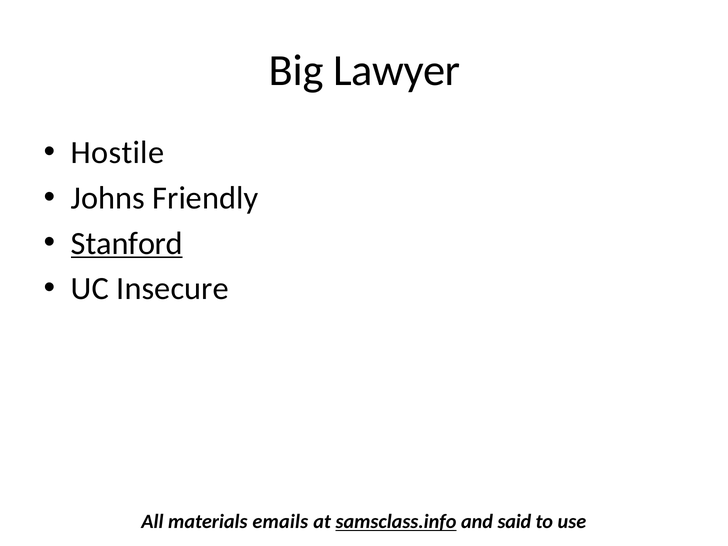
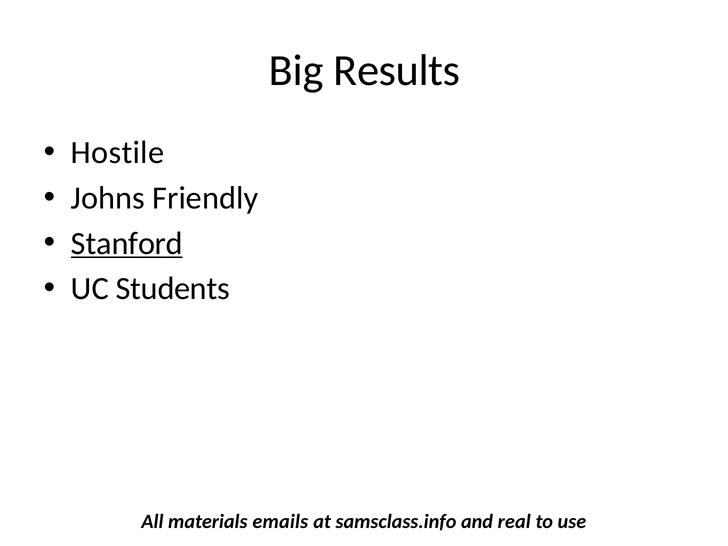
Lawyer: Lawyer -> Results
Insecure: Insecure -> Students
samsclass.info underline: present -> none
said: said -> real
